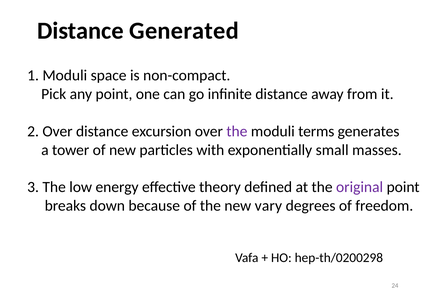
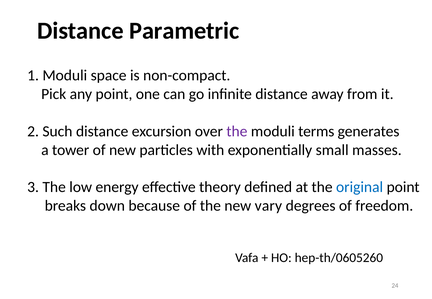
Generated: Generated -> Parametric
2 Over: Over -> Such
original colour: purple -> blue
hep-th/0200298: hep-th/0200298 -> hep-th/0605260
